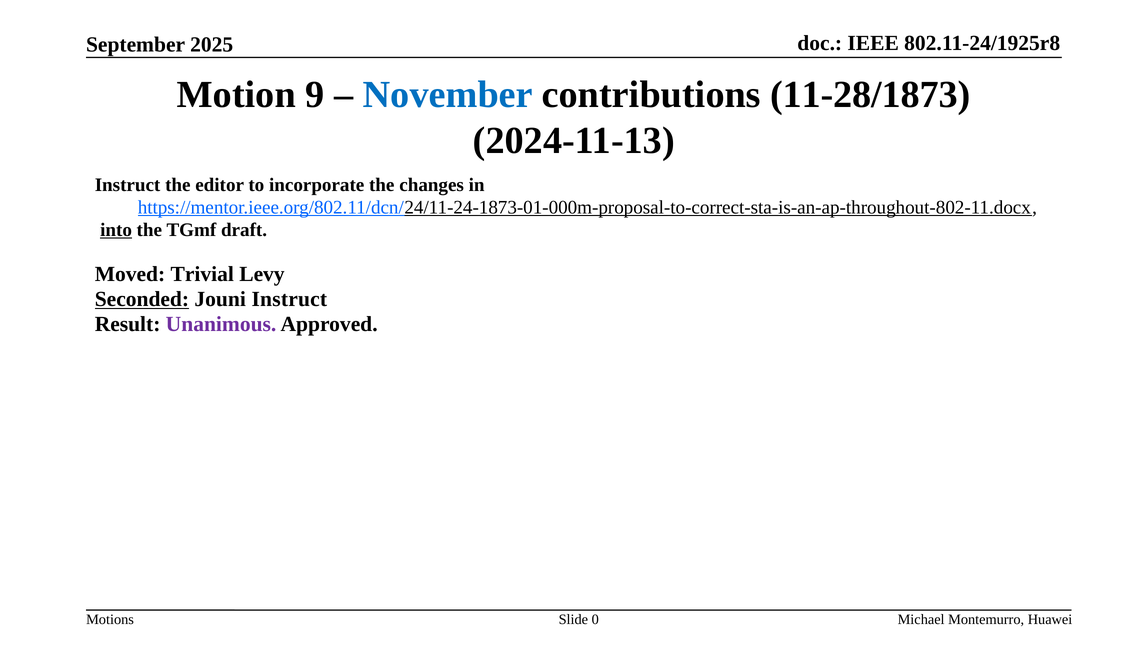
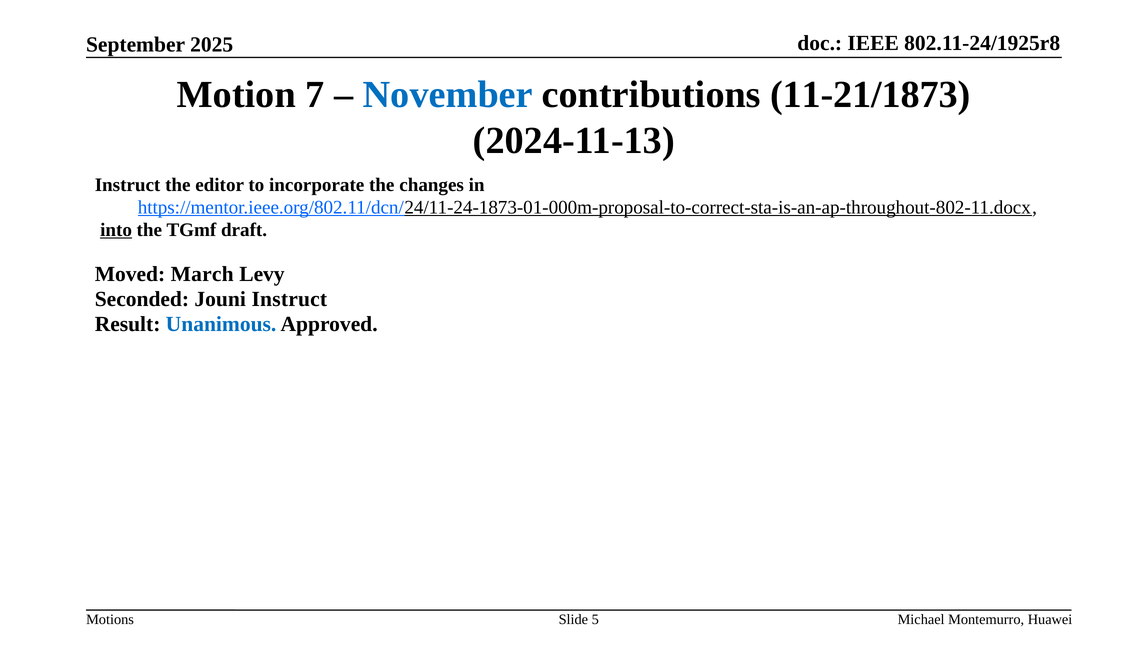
9: 9 -> 7
11-28/1873: 11-28/1873 -> 11-21/1873
Trivial: Trivial -> March
Seconded underline: present -> none
Unanimous colour: purple -> blue
0: 0 -> 5
